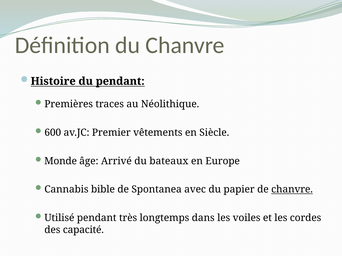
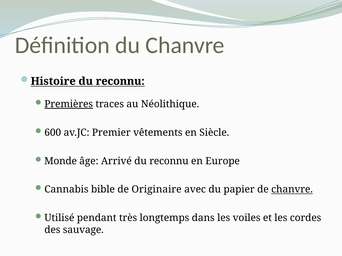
Histoire du pendant: pendant -> reconnu
Premières underline: none -> present
Arrivé du bateaux: bateaux -> reconnu
Spontanea: Spontanea -> Originaire
capacité: capacité -> sauvage
